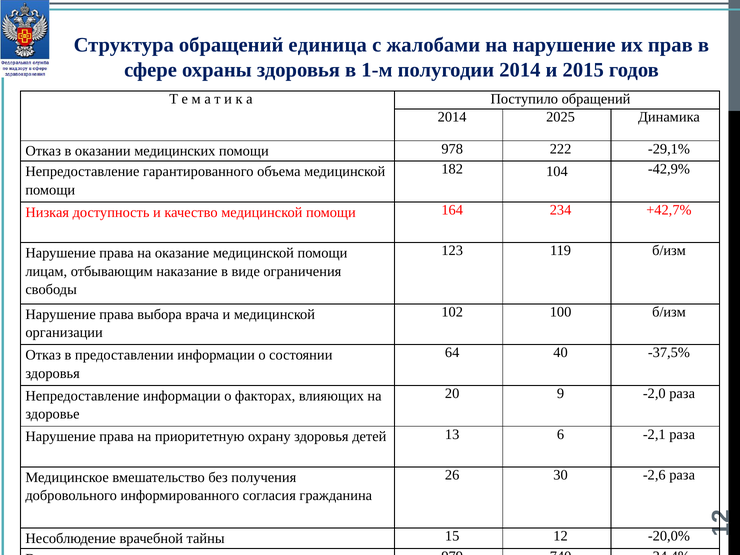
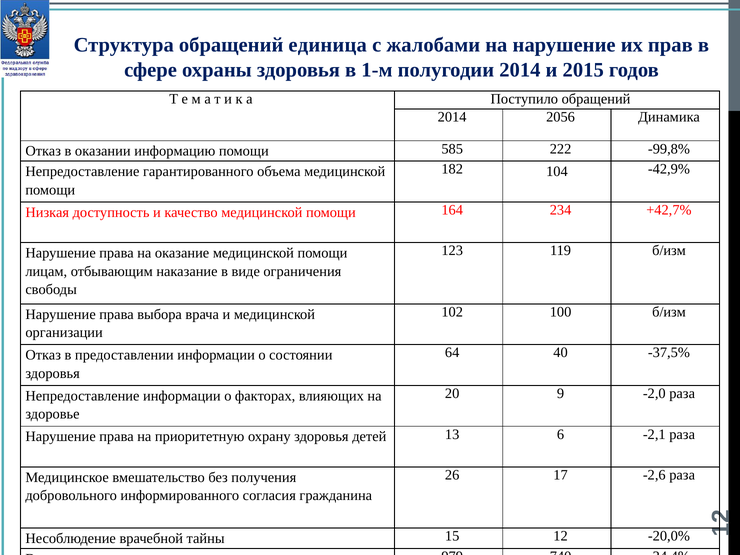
2025: 2025 -> 2056
медицинских: медицинских -> информацию
978: 978 -> 585
-29,1%: -29,1% -> -99,8%
30: 30 -> 17
